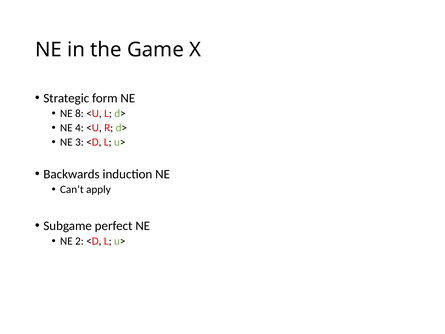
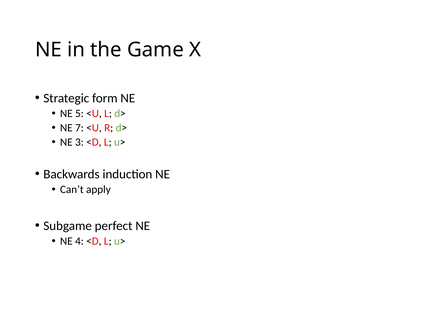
8: 8 -> 5
4: 4 -> 7
2: 2 -> 4
